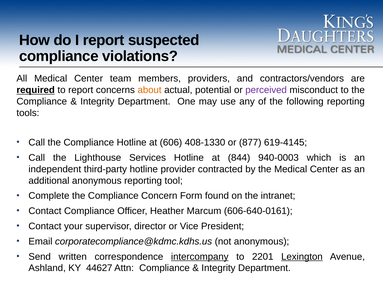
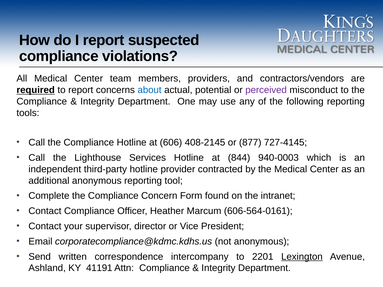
about colour: orange -> blue
408-1330: 408-1330 -> 408-2145
619-4145: 619-4145 -> 727-4145
606-640-0161: 606-640-0161 -> 606-564-0161
intercompany underline: present -> none
44627: 44627 -> 41191
